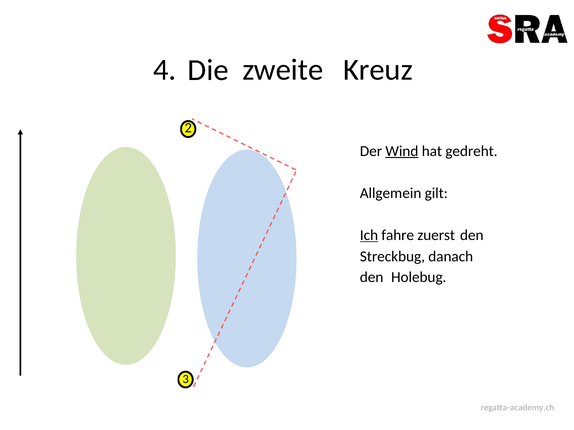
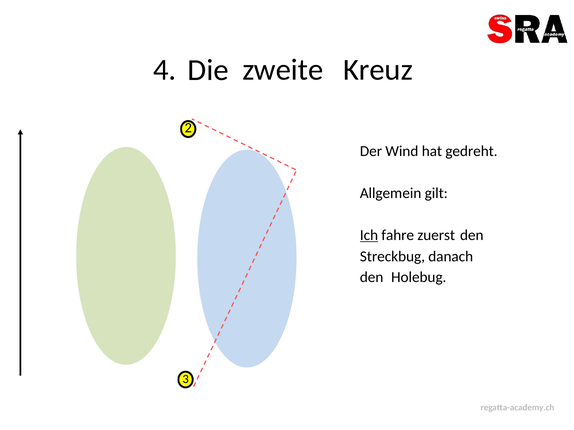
Wind underline: present -> none
